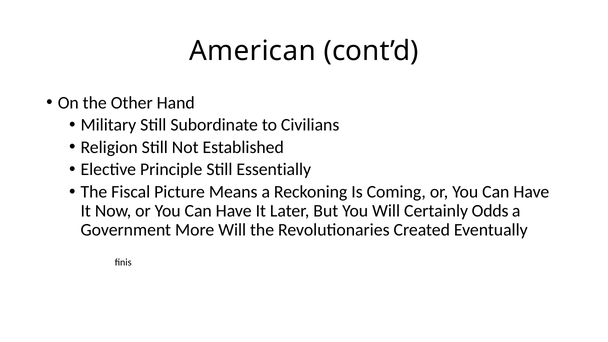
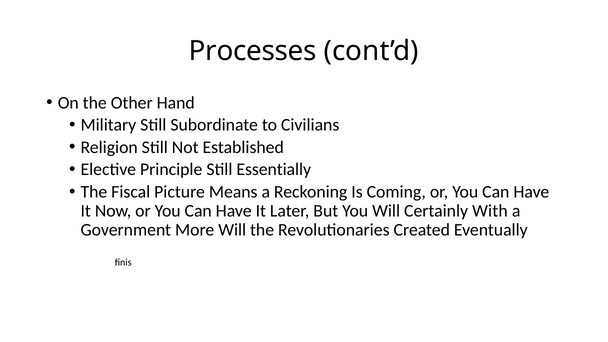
American: American -> Processes
Odds: Odds -> With
